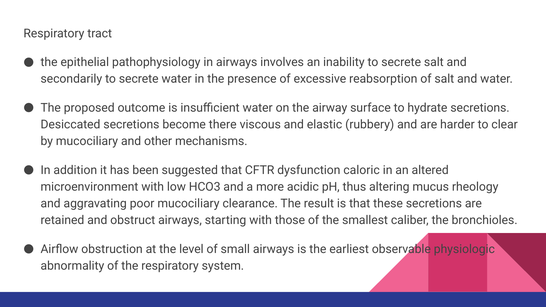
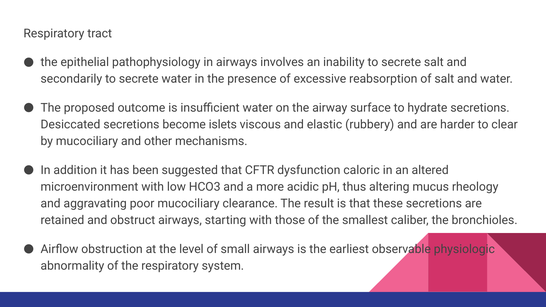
there: there -> islets
